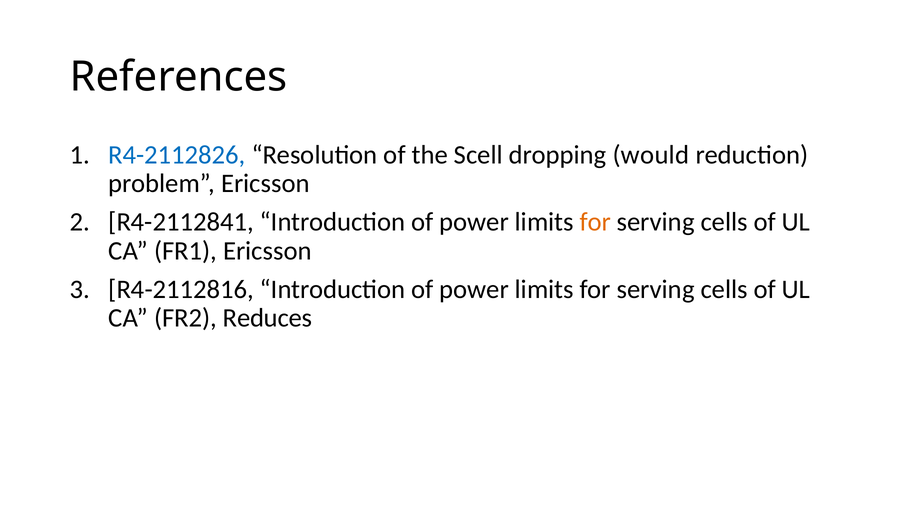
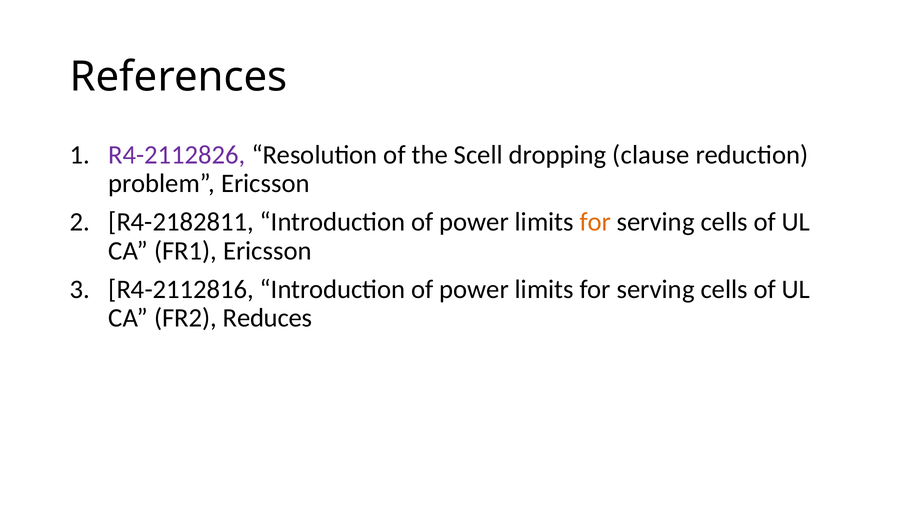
R4-2112826 colour: blue -> purple
would: would -> clause
R4-2112841: R4-2112841 -> R4-2182811
